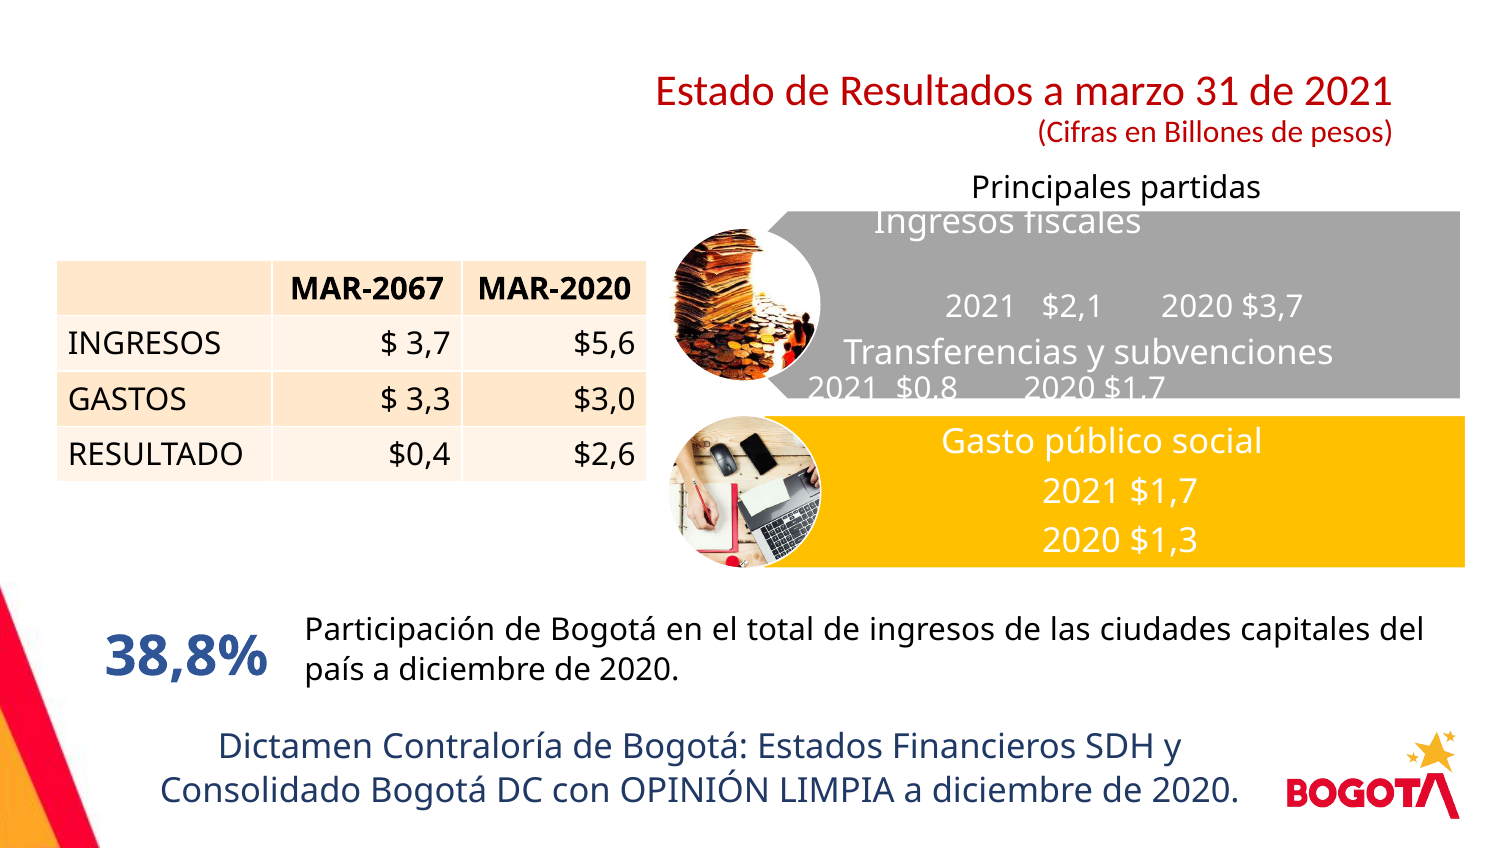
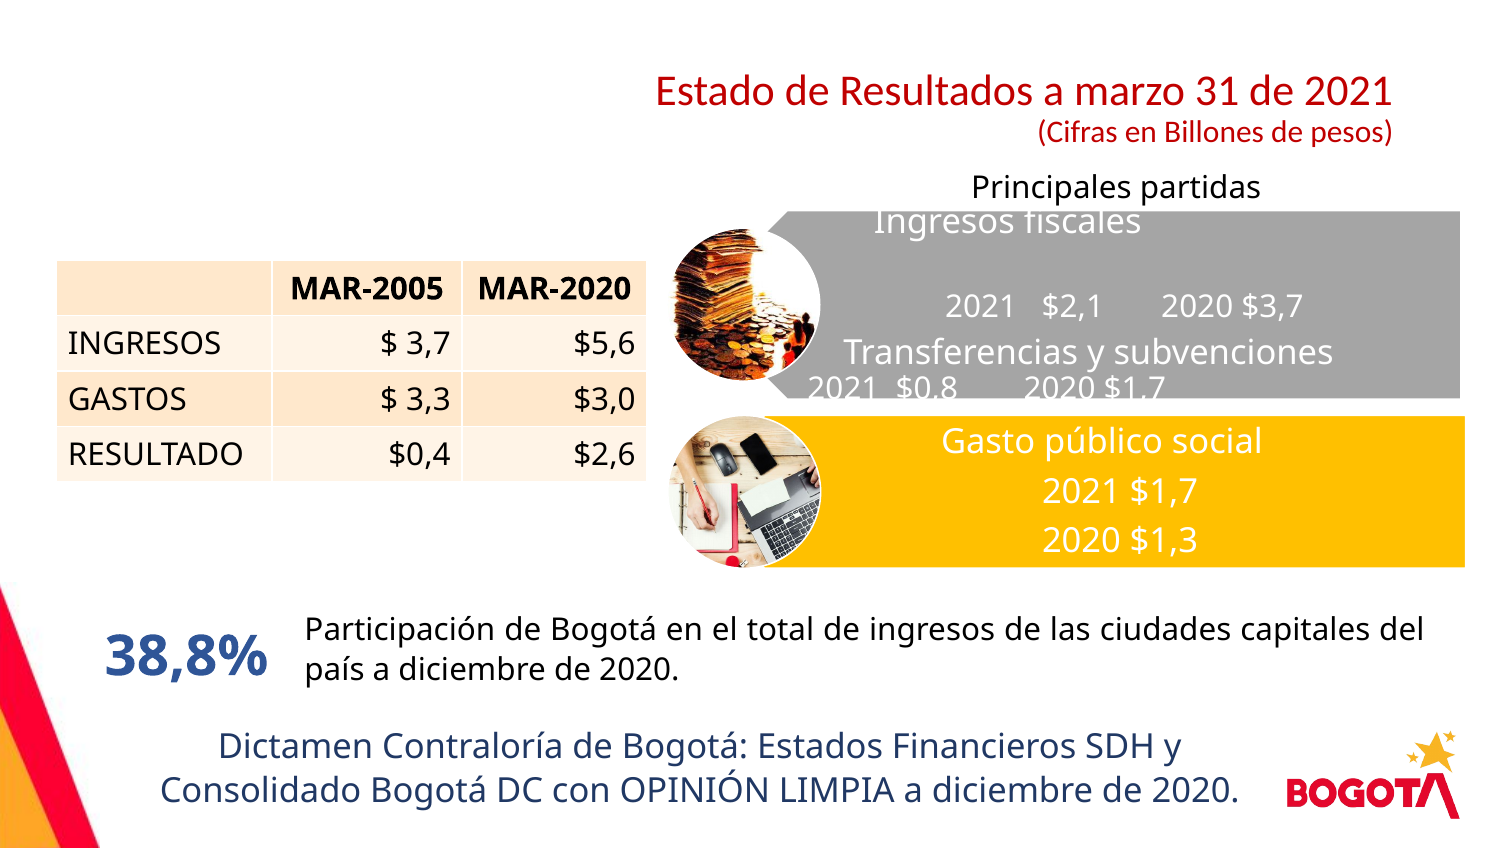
MAR-2067: MAR-2067 -> MAR-2005
